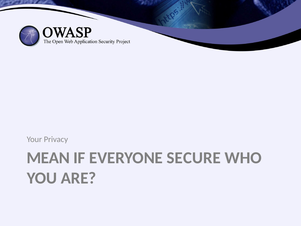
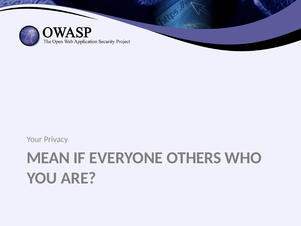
SECURE: SECURE -> OTHERS
